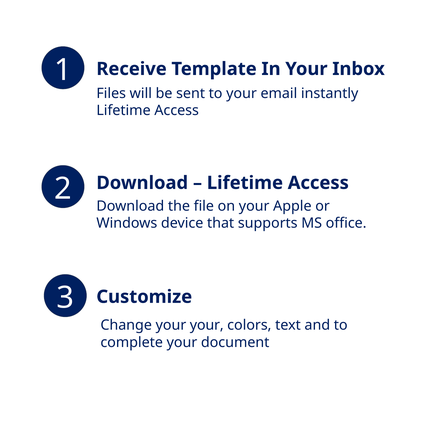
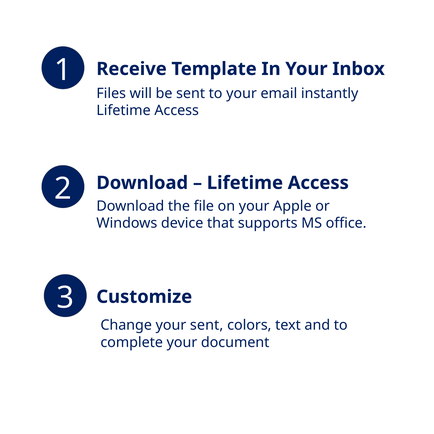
your your: your -> sent
